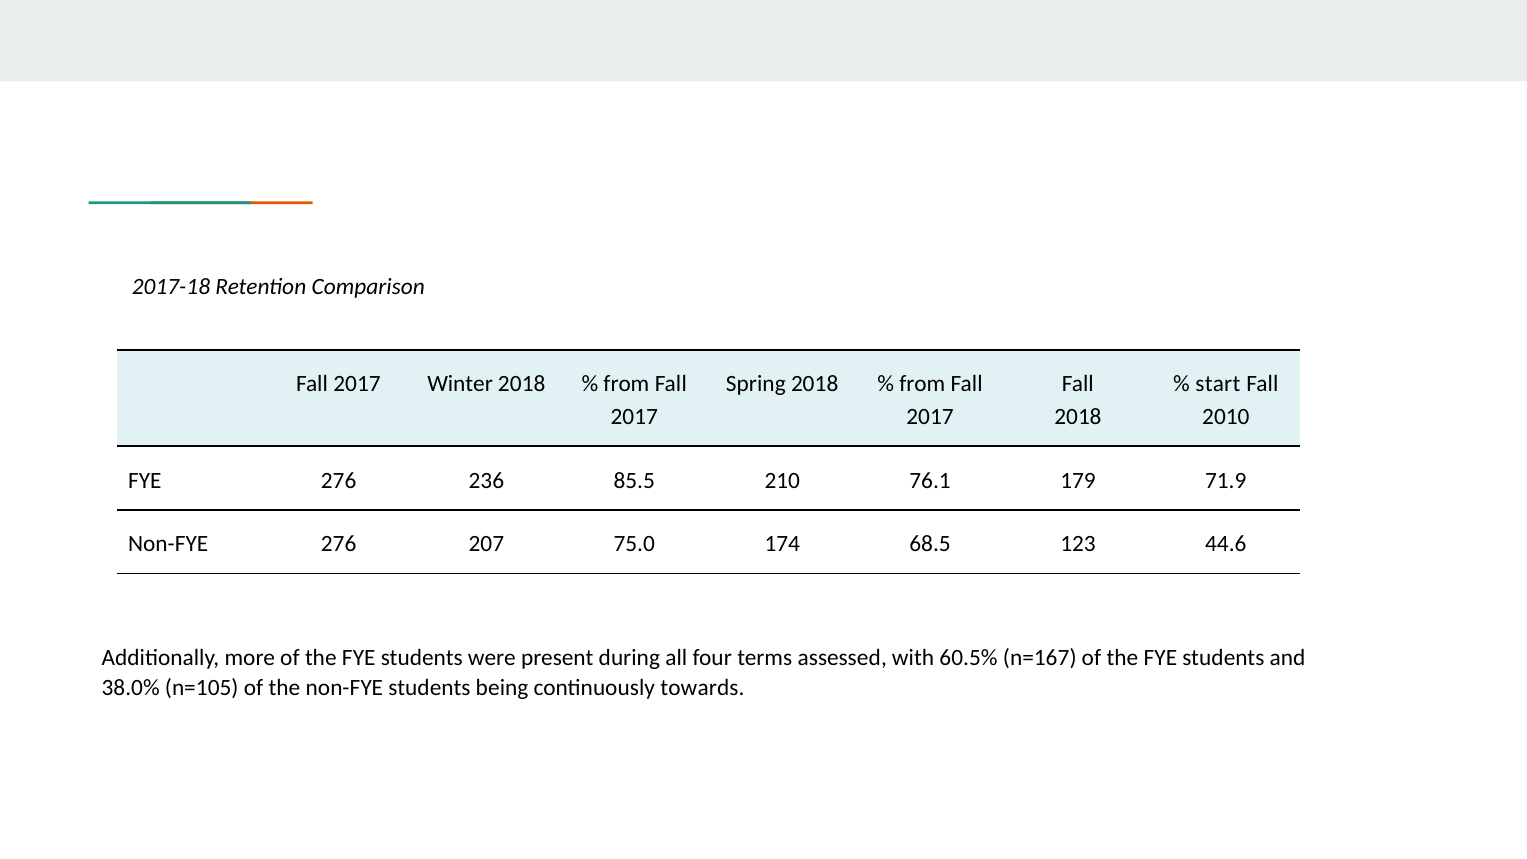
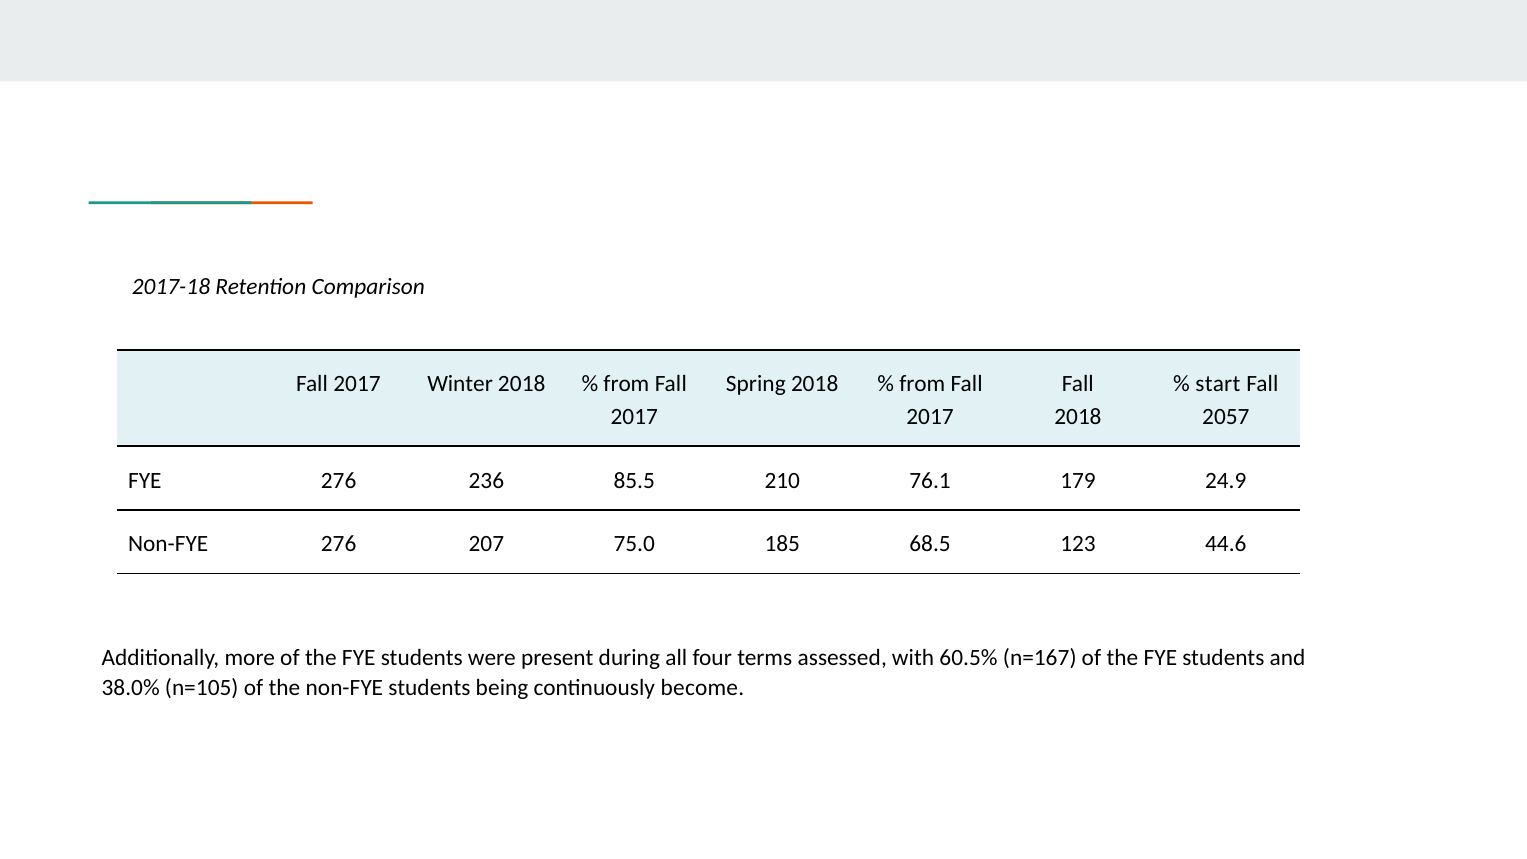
2010: 2010 -> 2057
71.9: 71.9 -> 24.9
174: 174 -> 185
towards: towards -> become
